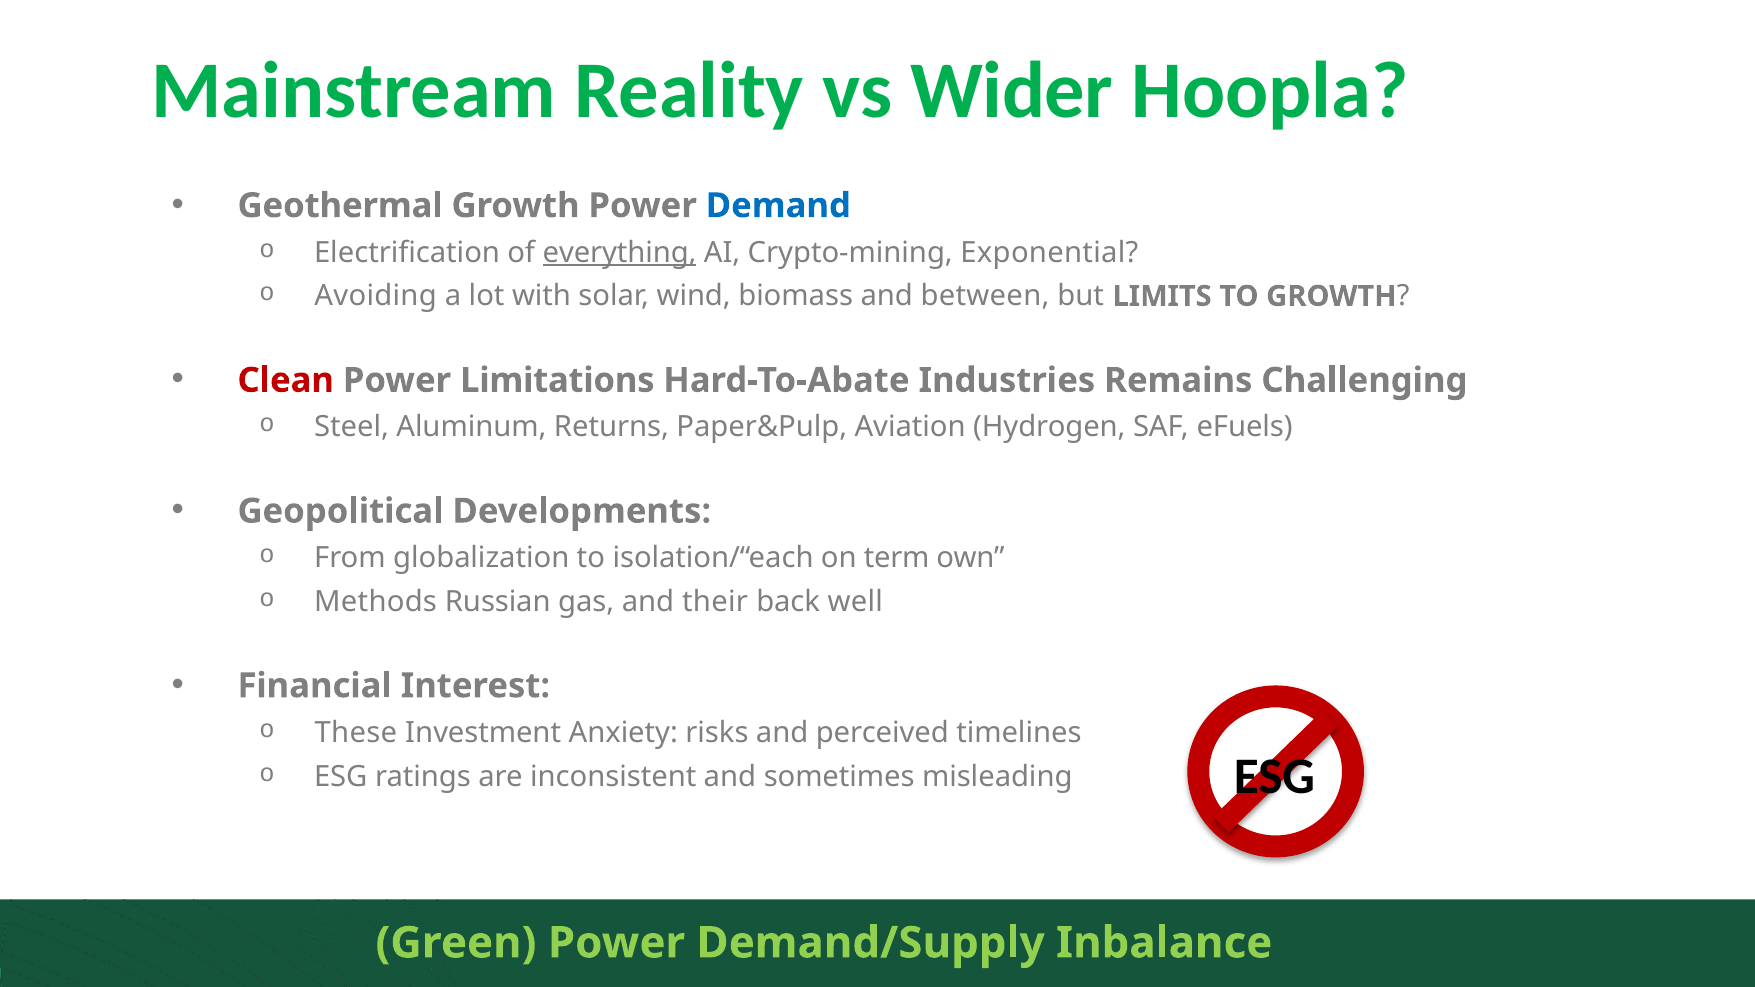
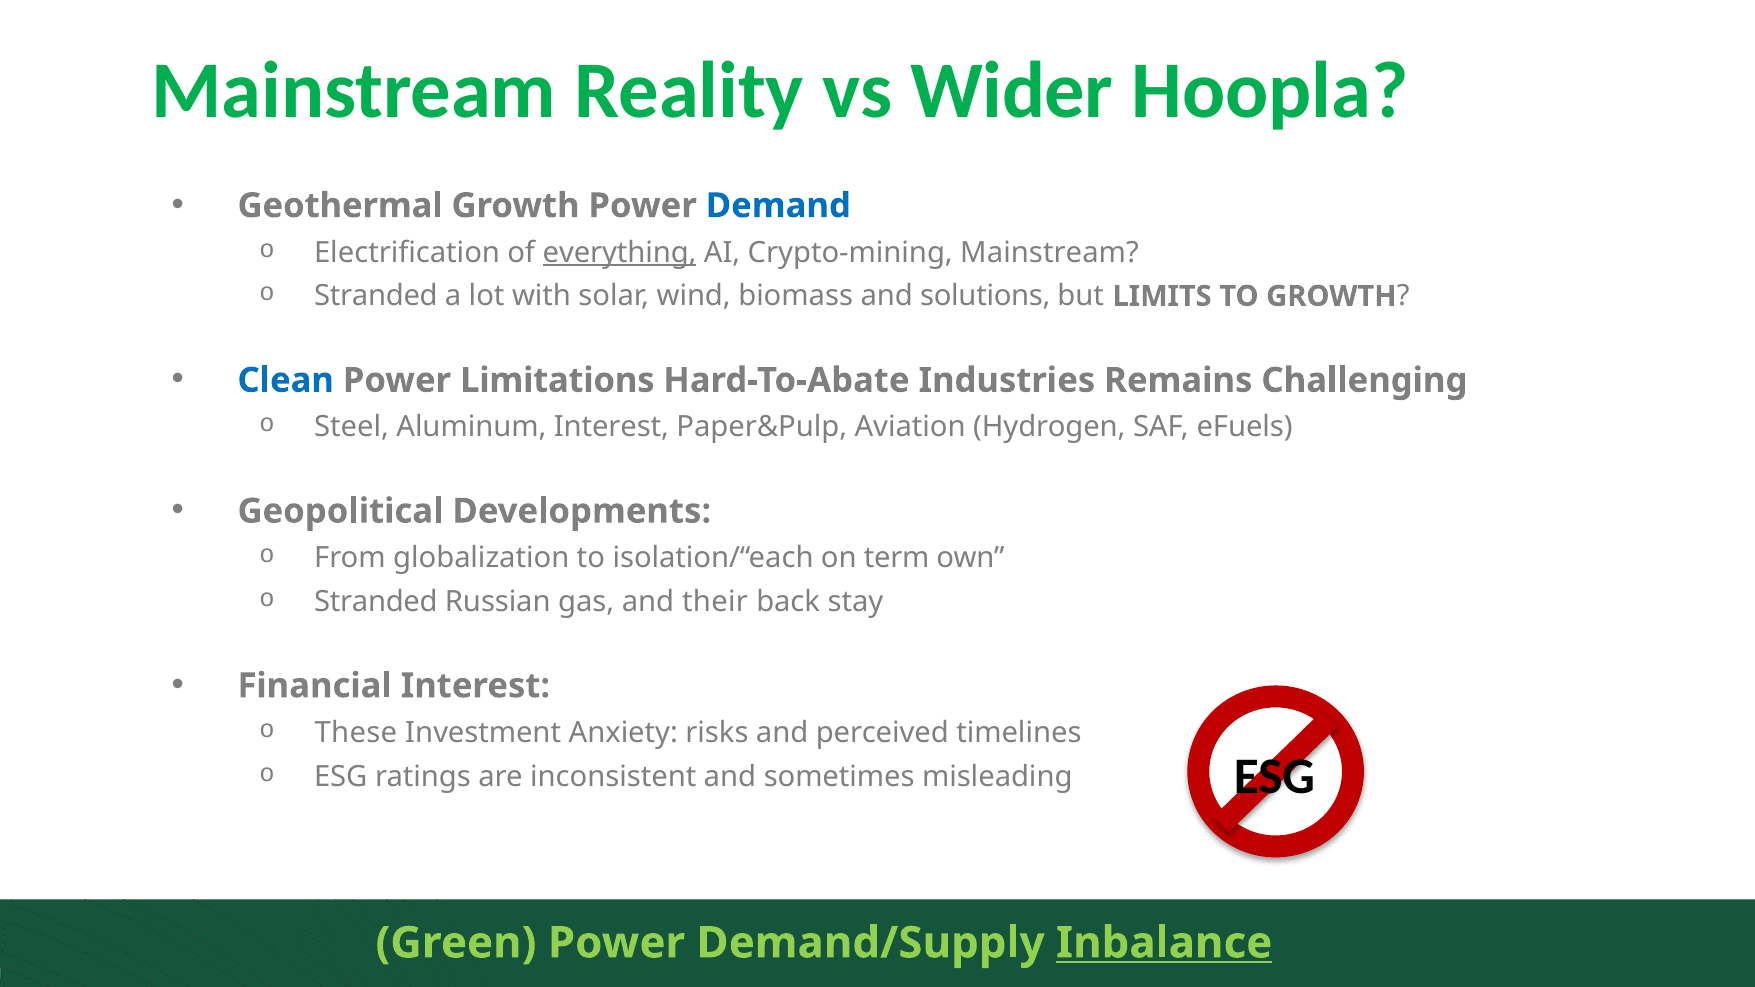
Crypto-mining Exponential: Exponential -> Mainstream
Avoiding at (376, 296): Avoiding -> Stranded
between: between -> solutions
Clean colour: red -> blue
Aluminum Returns: Returns -> Interest
Methods at (376, 602): Methods -> Stranded
well: well -> stay
Inbalance underline: none -> present
